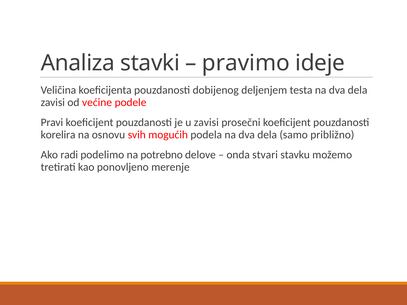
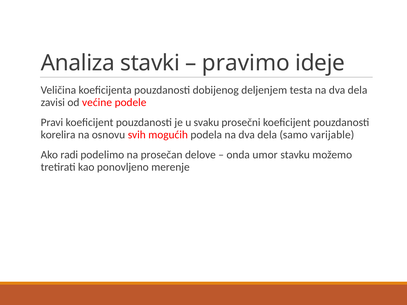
u zavisi: zavisi -> svaku
približno: približno -> varijable
potrebno: potrebno -> prosečan
stvari: stvari -> umor
